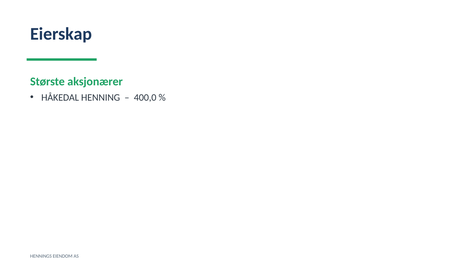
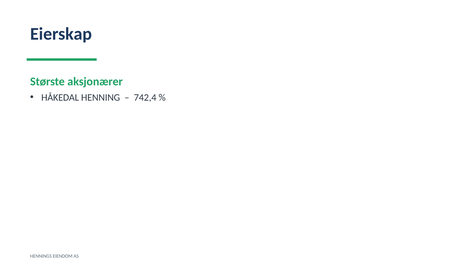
400,0: 400,0 -> 742,4
